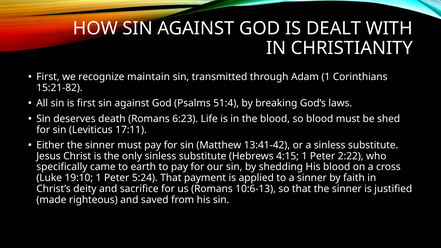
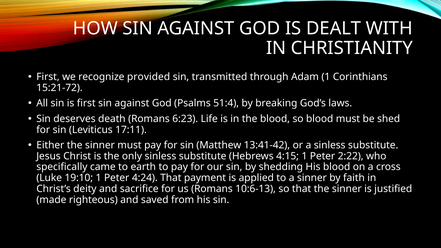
maintain: maintain -> provided
15:21-82: 15:21-82 -> 15:21-72
5:24: 5:24 -> 4:24
